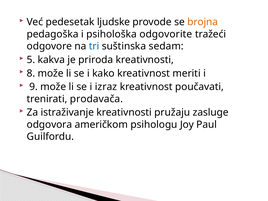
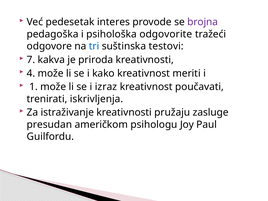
ljudske: ljudske -> interes
brojna colour: orange -> purple
sedam: sedam -> testovi
5: 5 -> 7
8: 8 -> 4
9: 9 -> 1
prodavača: prodavača -> iskrivljenja
odgovora: odgovora -> presudan
